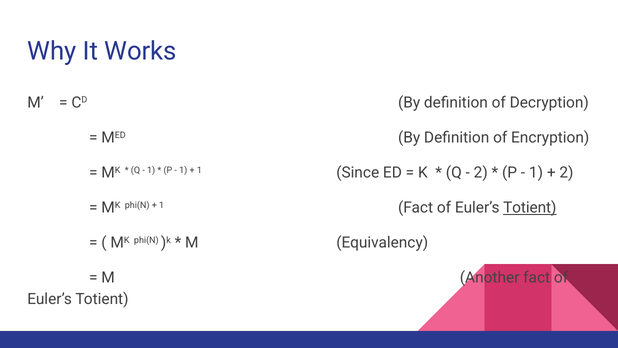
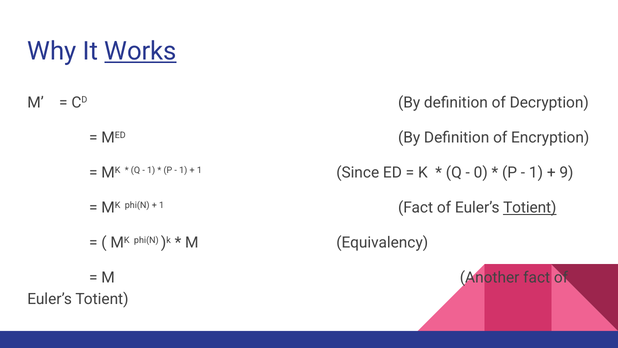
Works underline: none -> present
2 at (481, 172): 2 -> 0
2 at (566, 172): 2 -> 9
